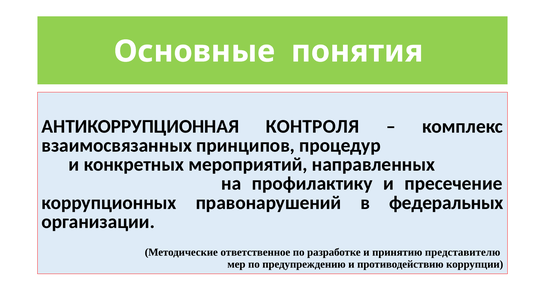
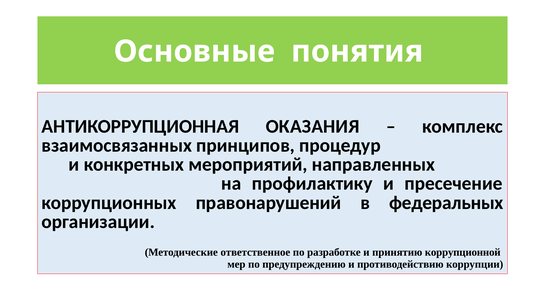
КОНТРОЛЯ: КОНТРОЛЯ -> ОКАЗАНИЯ
представителю: представителю -> коррупционной
